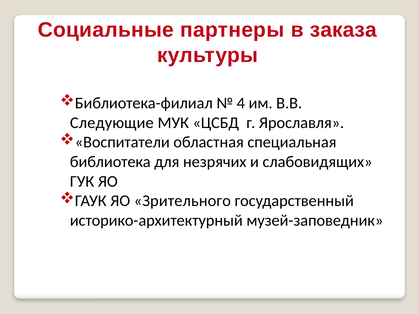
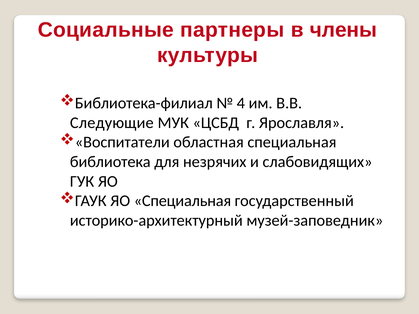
заказа: заказа -> члены
ЯО Зрительного: Зрительного -> Специальная
